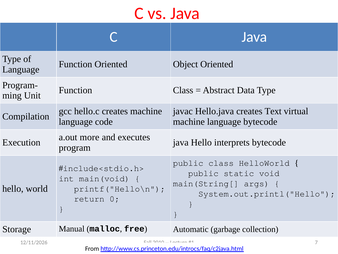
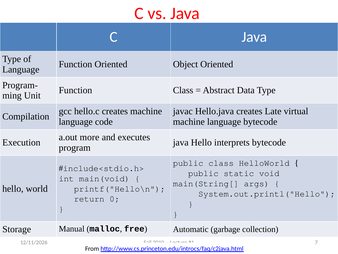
Text: Text -> Late
